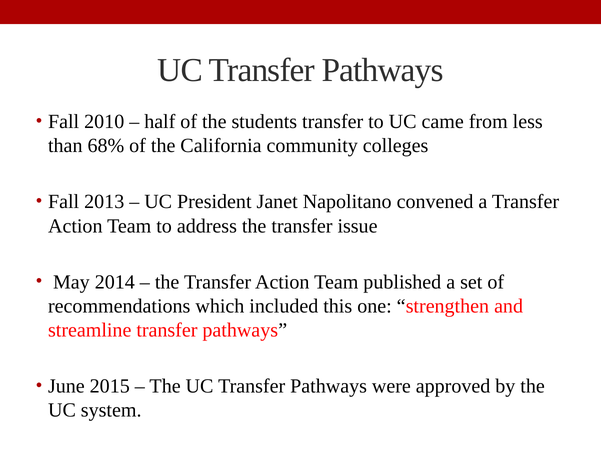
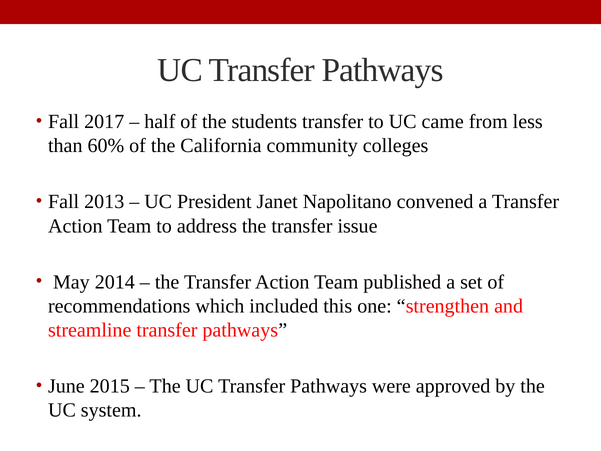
2010: 2010 -> 2017
68%: 68% -> 60%
